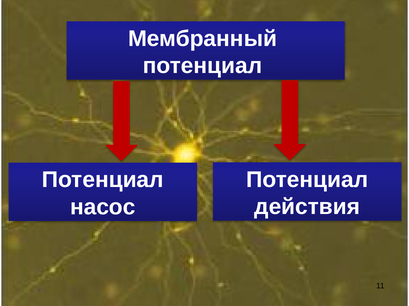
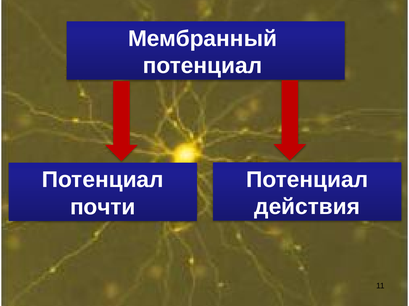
насос: насос -> почти
